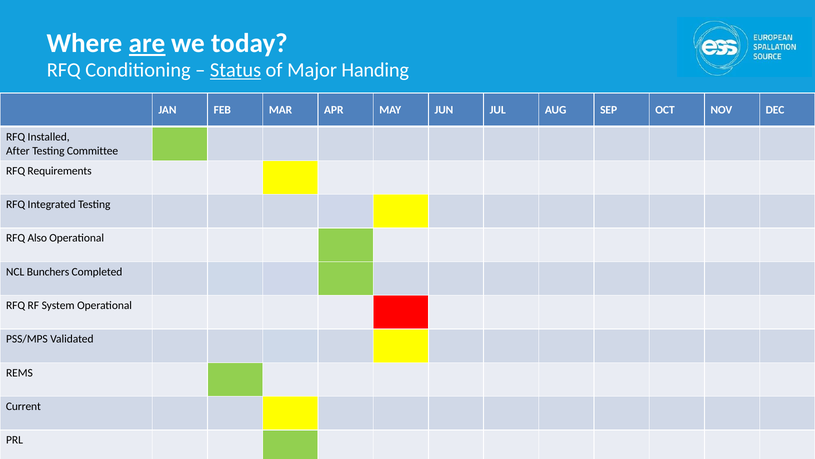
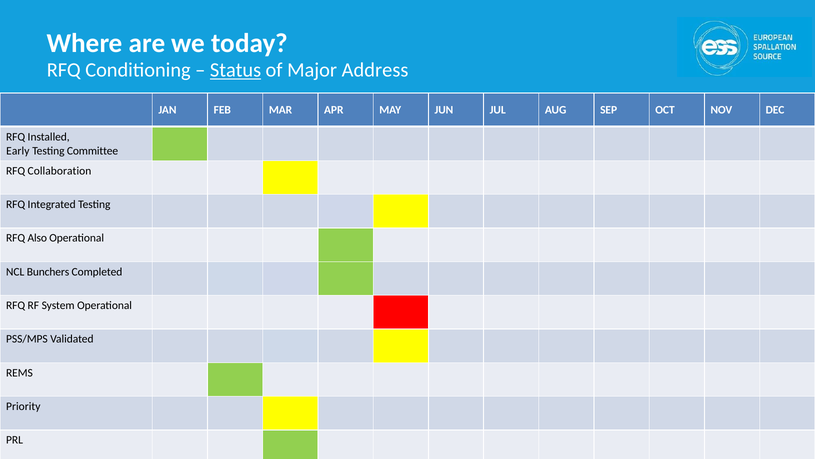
are underline: present -> none
Handing: Handing -> Address
After: After -> Early
Requirements: Requirements -> Collaboration
Current: Current -> Priority
